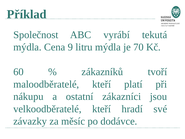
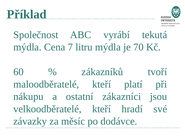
9: 9 -> 7
